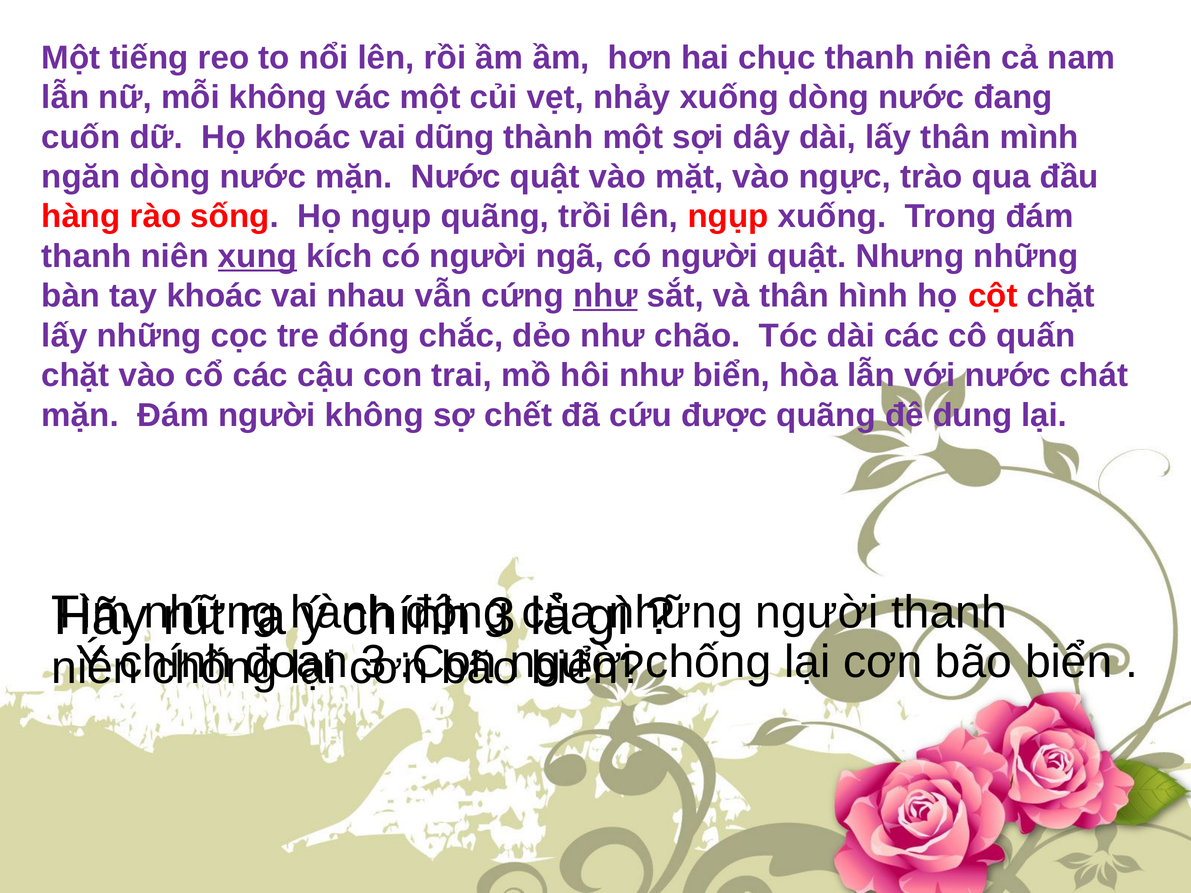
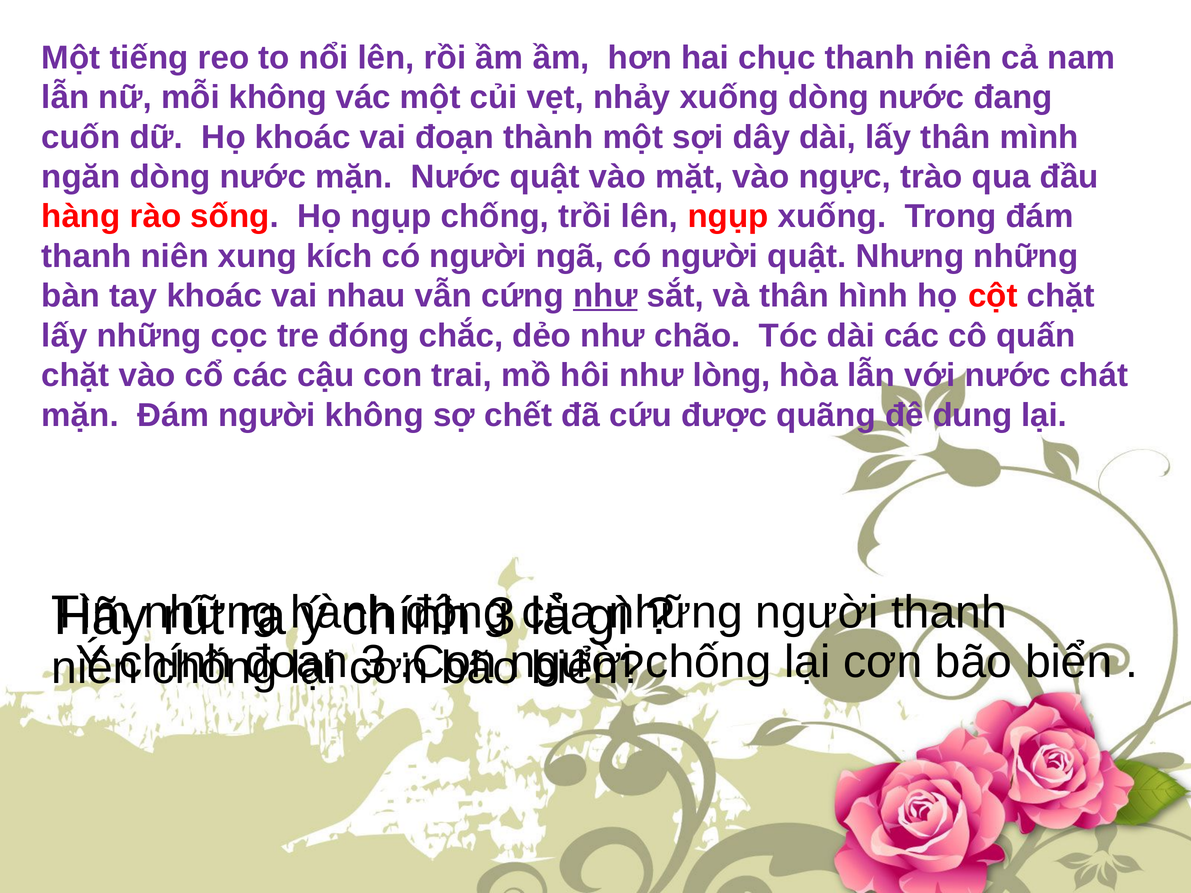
vai dũng: dũng -> đoạn
ngụp quãng: quãng -> chống
xung underline: present -> none
như biển: biển -> lòng
